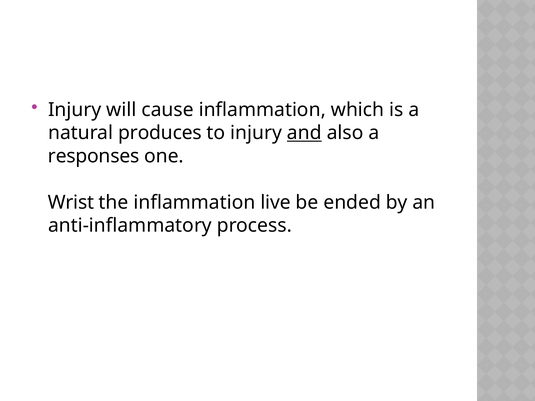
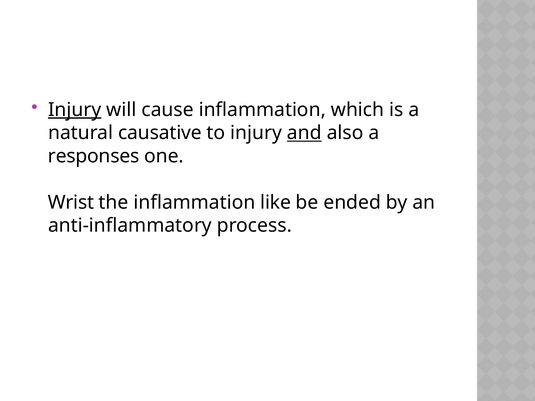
Injury at (75, 110) underline: none -> present
produces: produces -> causative
live: live -> like
